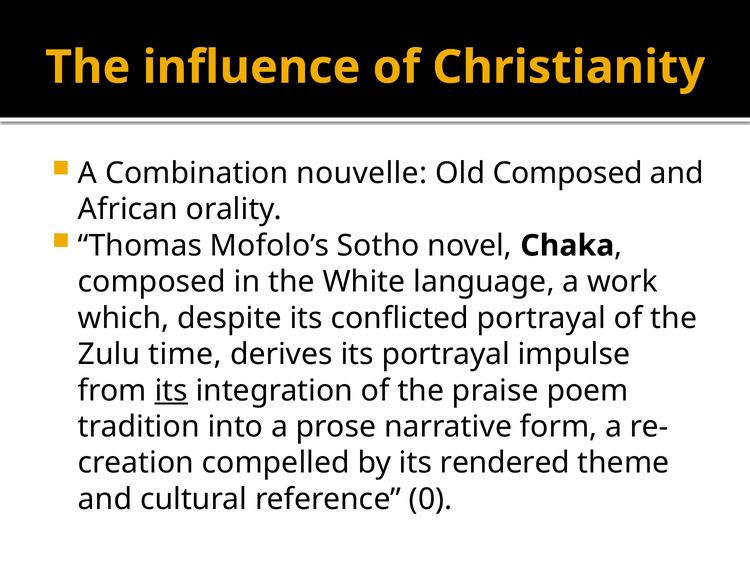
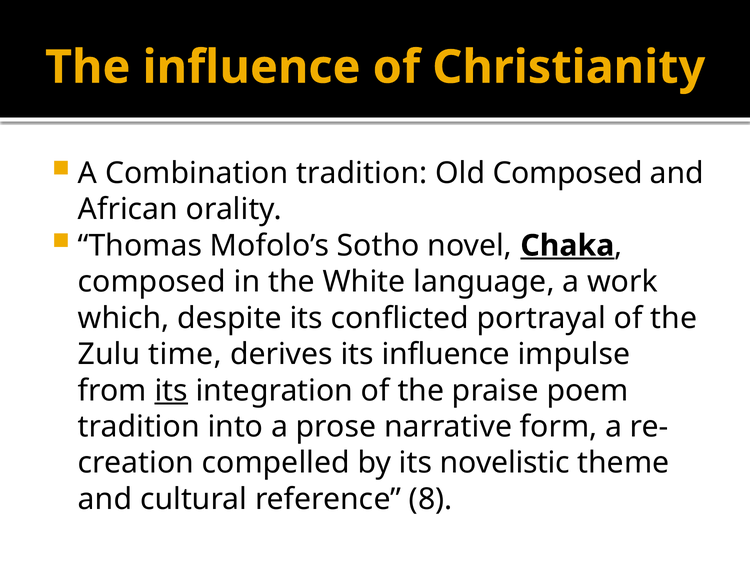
Combination nouvelle: nouvelle -> tradition
Chaka underline: none -> present
its portrayal: portrayal -> influence
rendered: rendered -> novelistic
0: 0 -> 8
